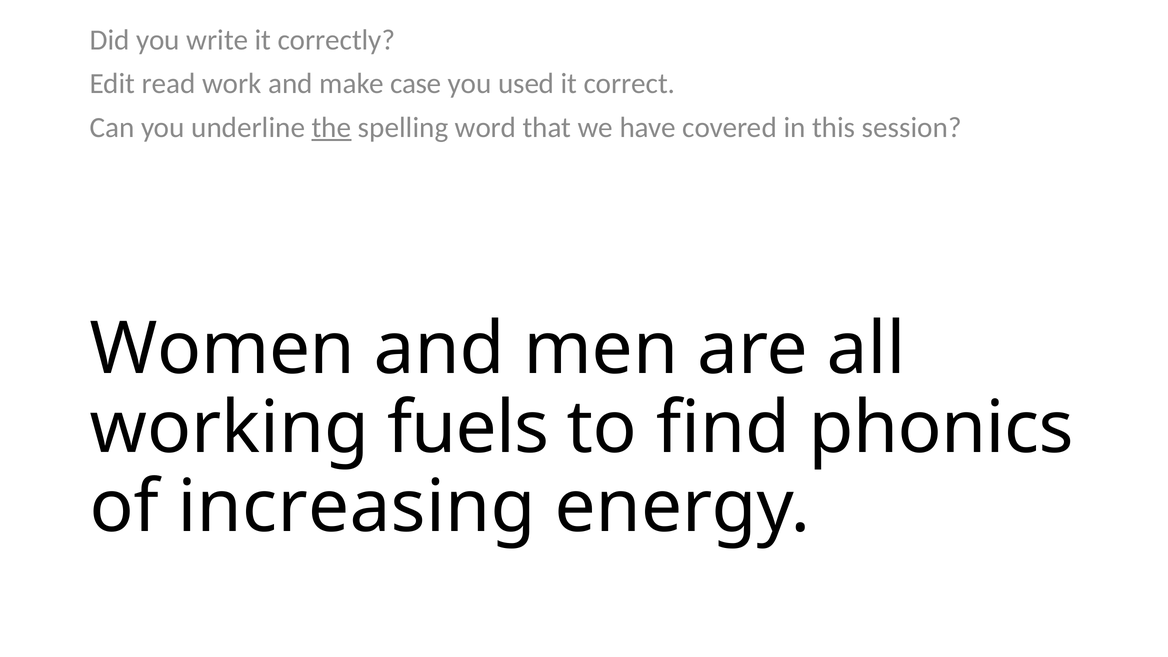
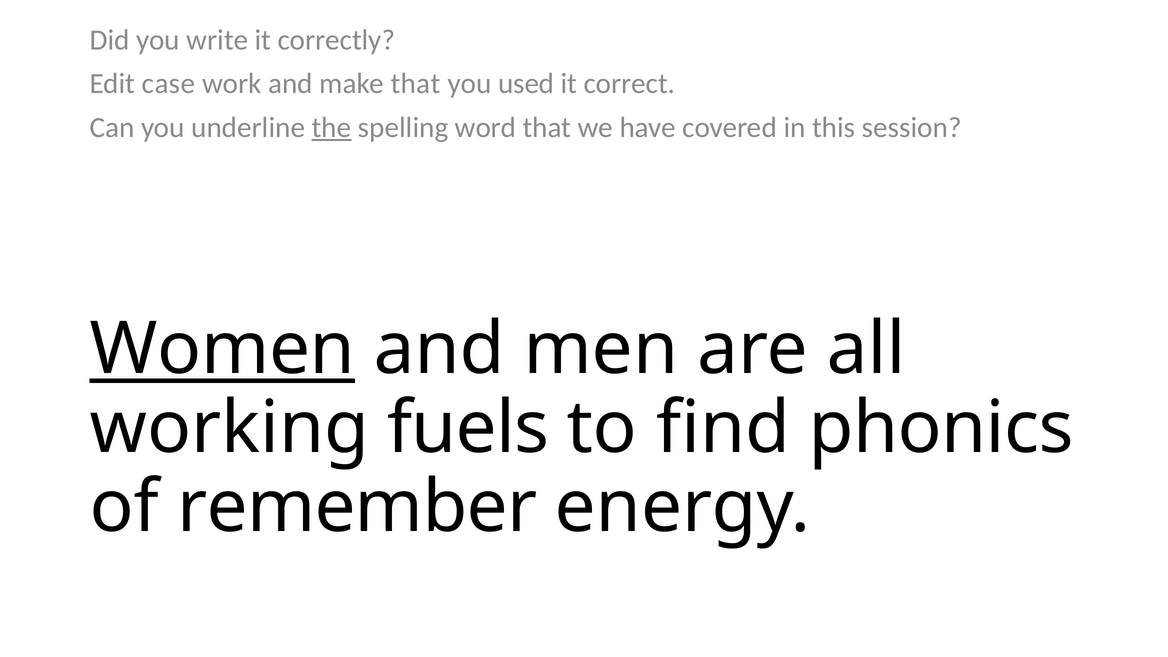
read: read -> case
make case: case -> that
Women underline: none -> present
increasing: increasing -> remember
